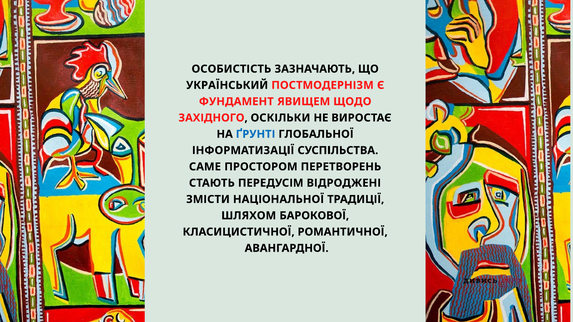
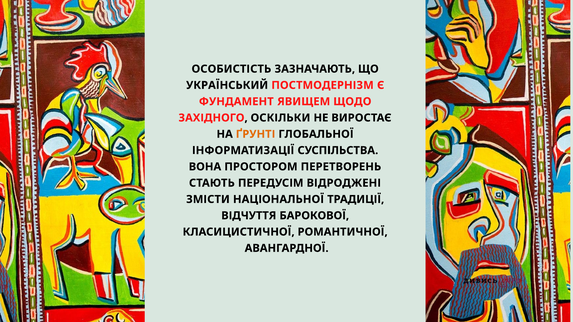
ҐРУНТІ colour: blue -> orange
САМЕ: САМЕ -> ВОНА
ШЛЯХОМ: ШЛЯХОМ -> ВІДЧУТТЯ
